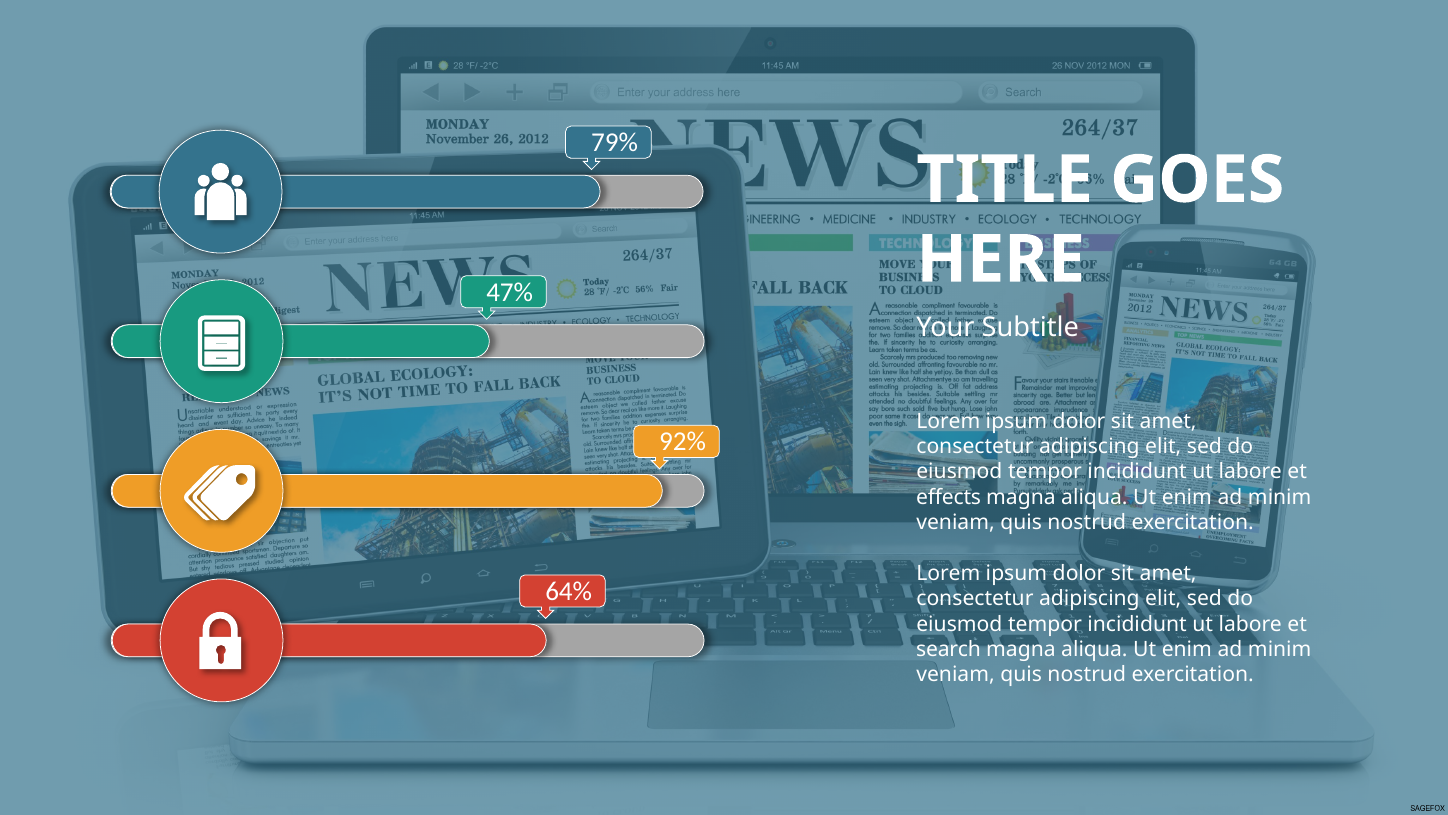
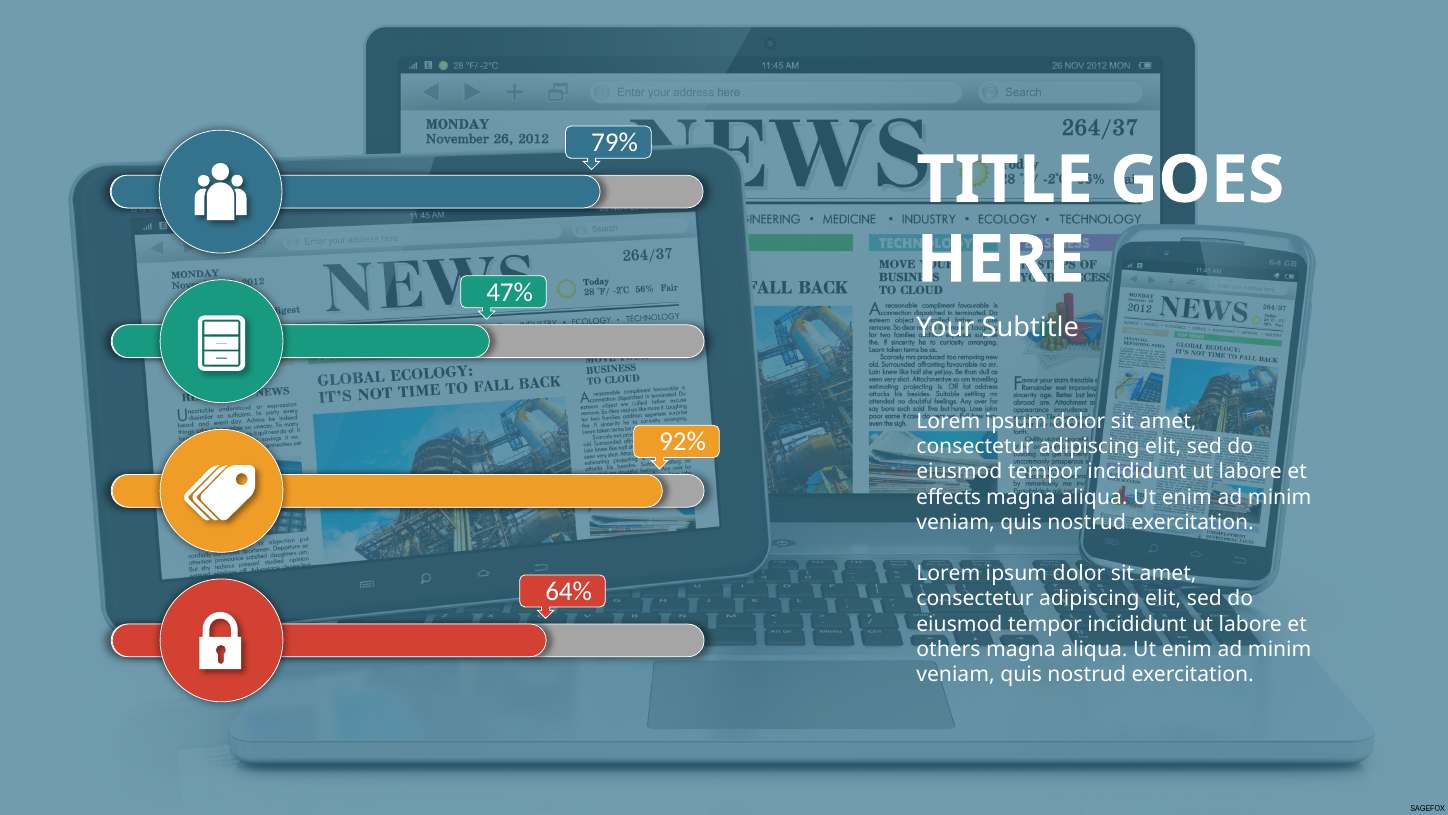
search: search -> others
